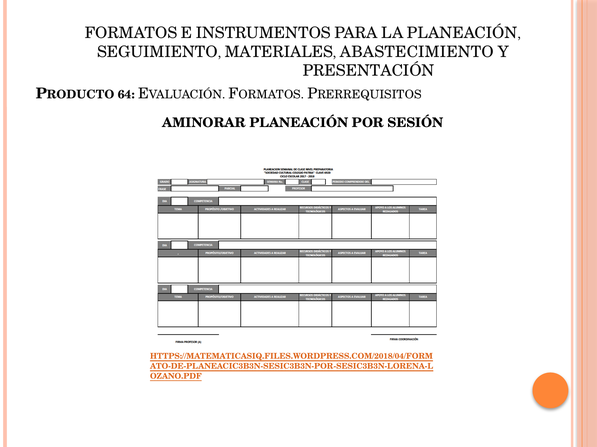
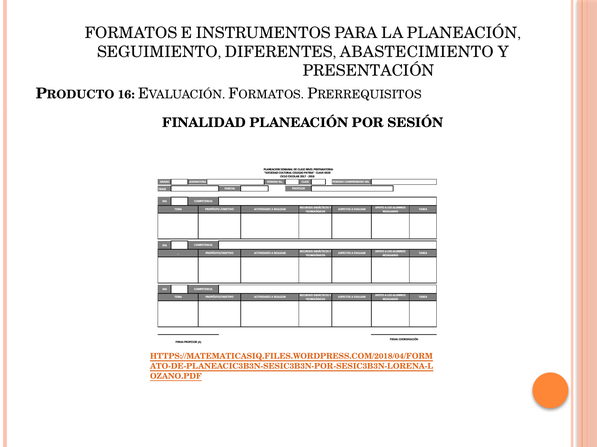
MATERIALES: MATERIALES -> DIFERENTES
64: 64 -> 16
AMINORAR: AMINORAR -> FINALIDAD
